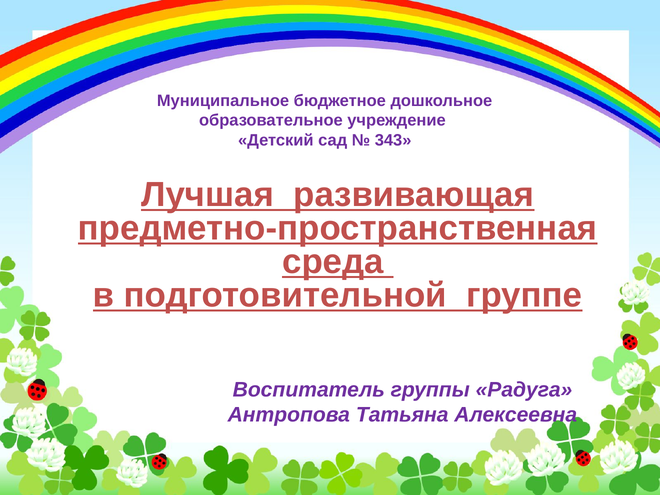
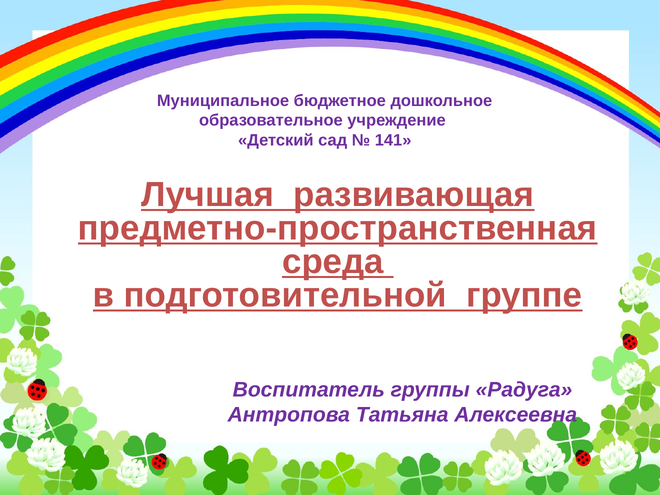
343: 343 -> 141
